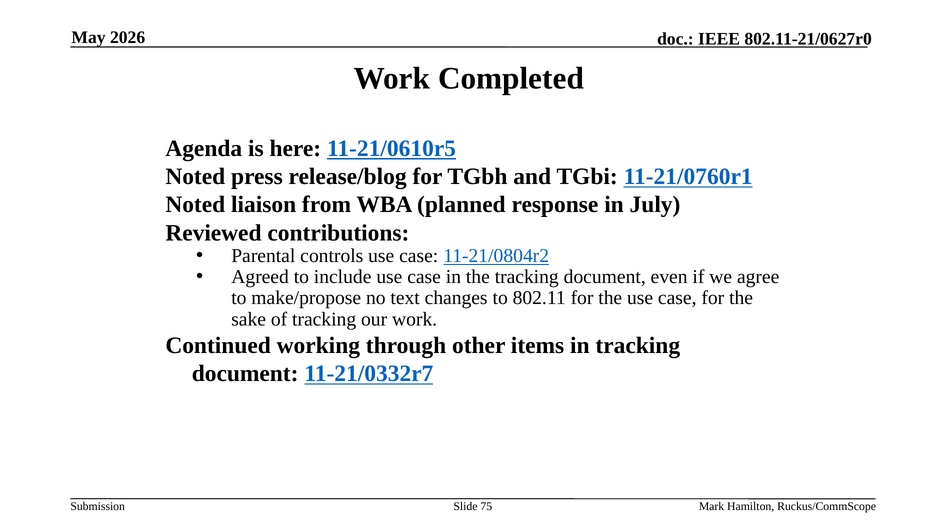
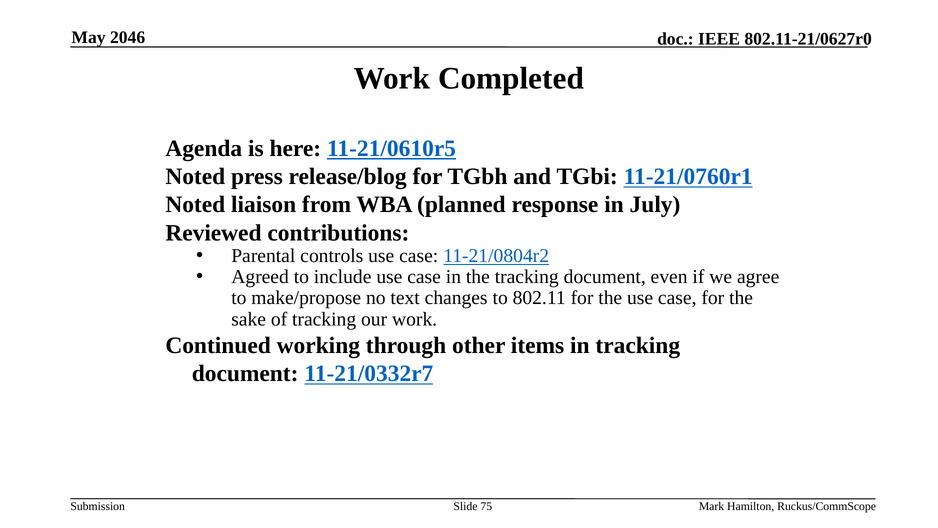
2026: 2026 -> 2046
